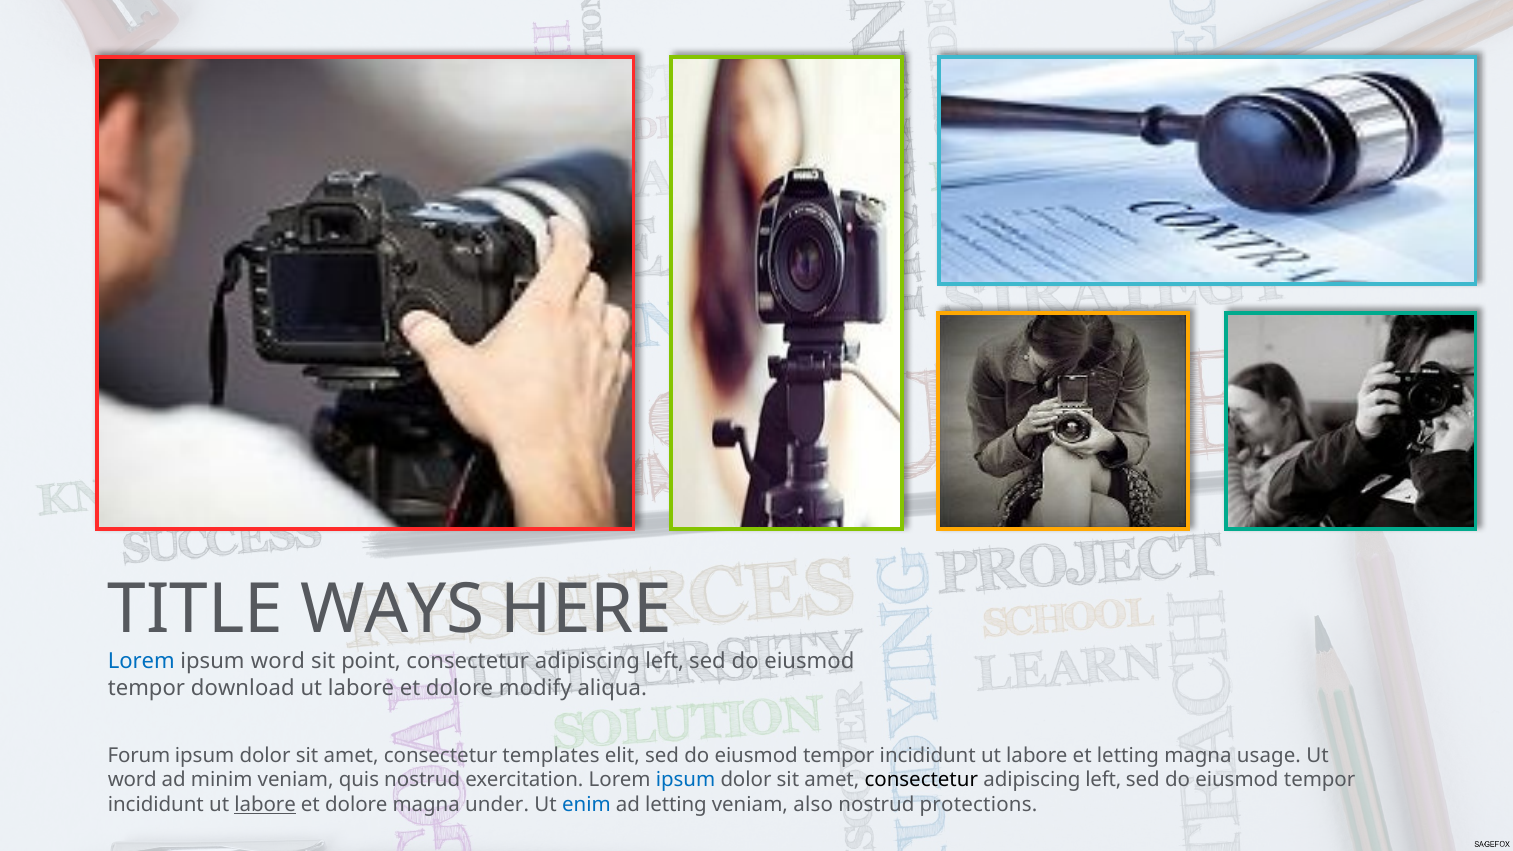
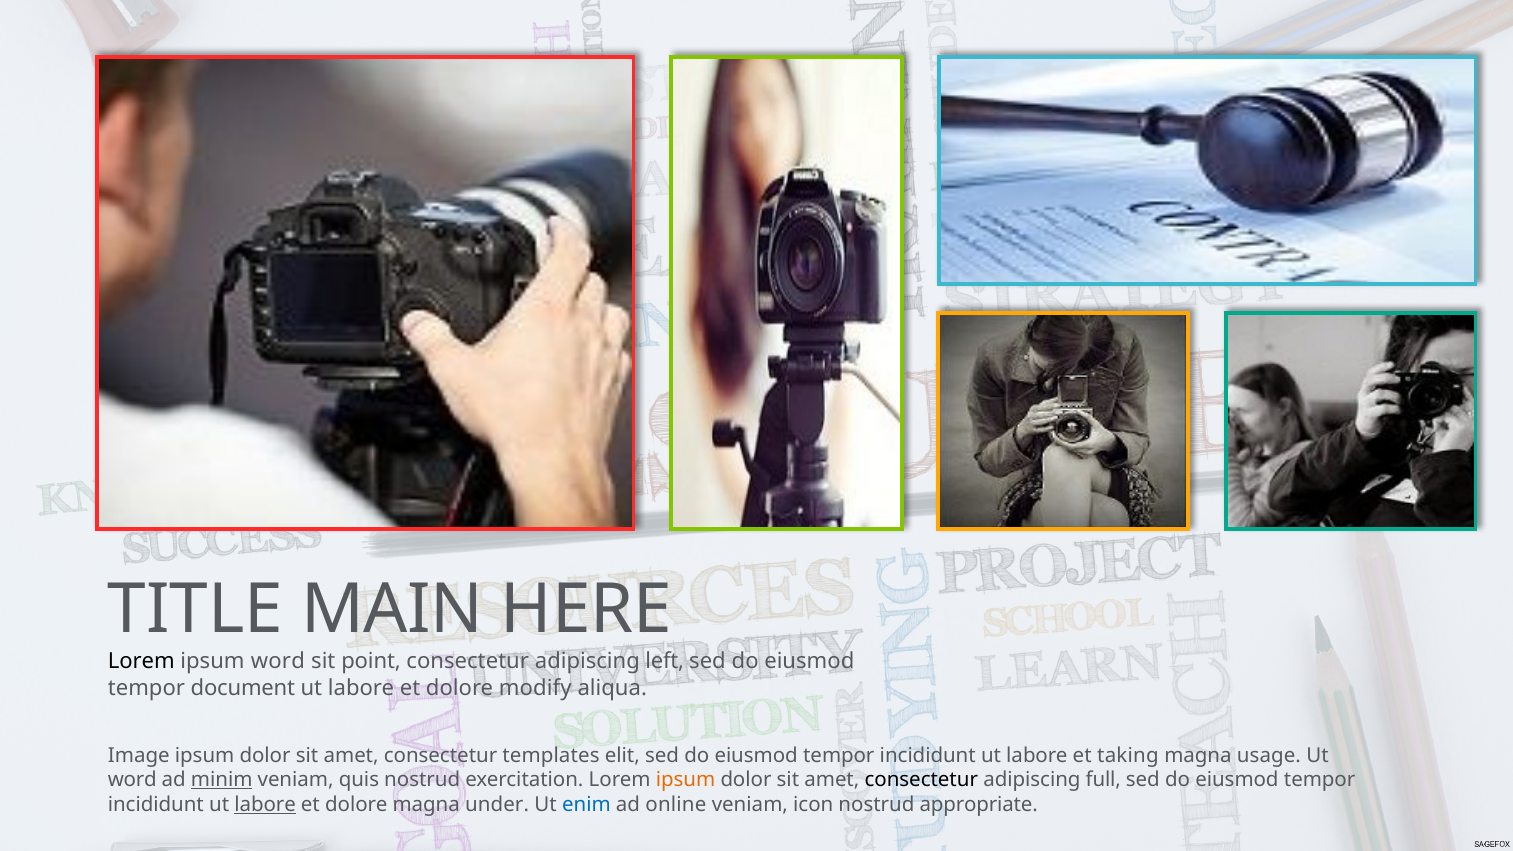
WAYS: WAYS -> MAIN
Lorem at (141, 661) colour: blue -> black
download: download -> document
Forum: Forum -> Image
et letting: letting -> taking
minim underline: none -> present
ipsum at (686, 780) colour: blue -> orange
left at (1103, 780): left -> full
ad letting: letting -> online
also: also -> icon
protections: protections -> appropriate
